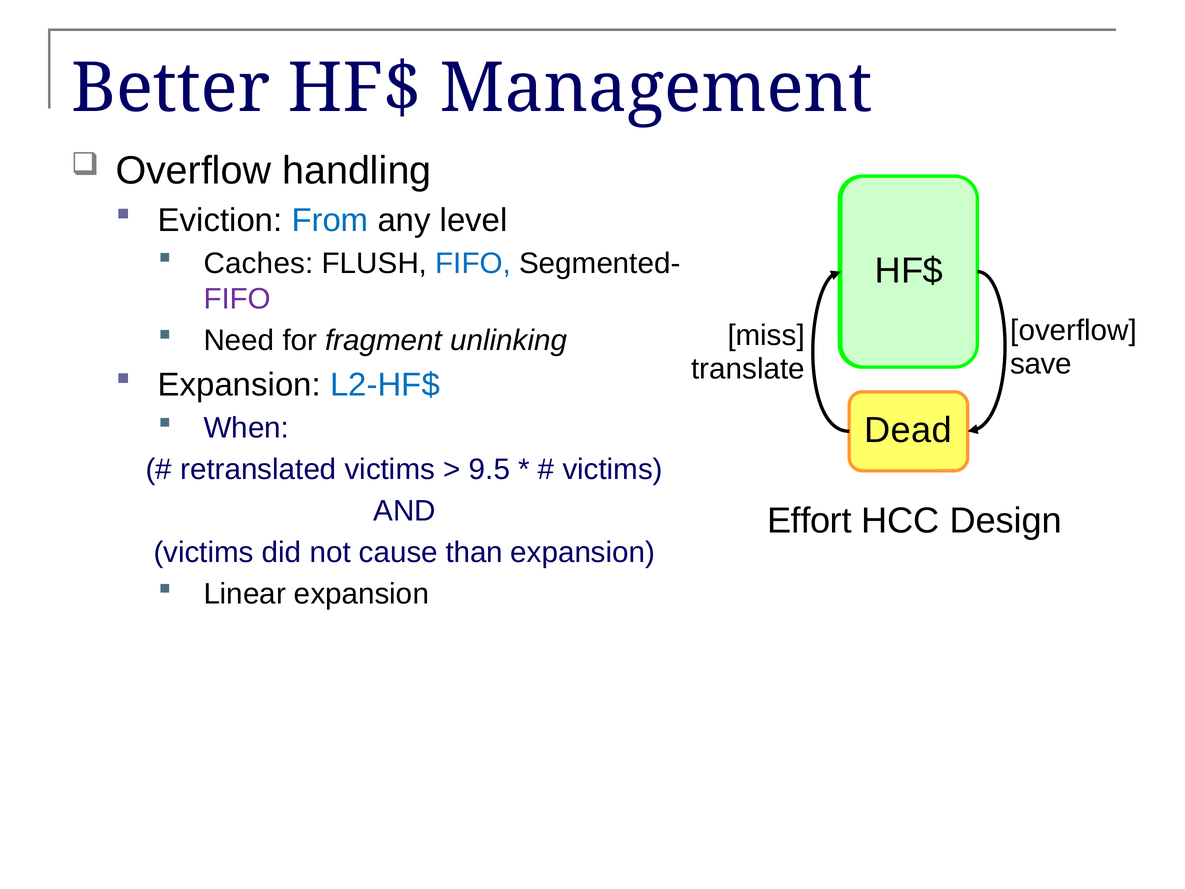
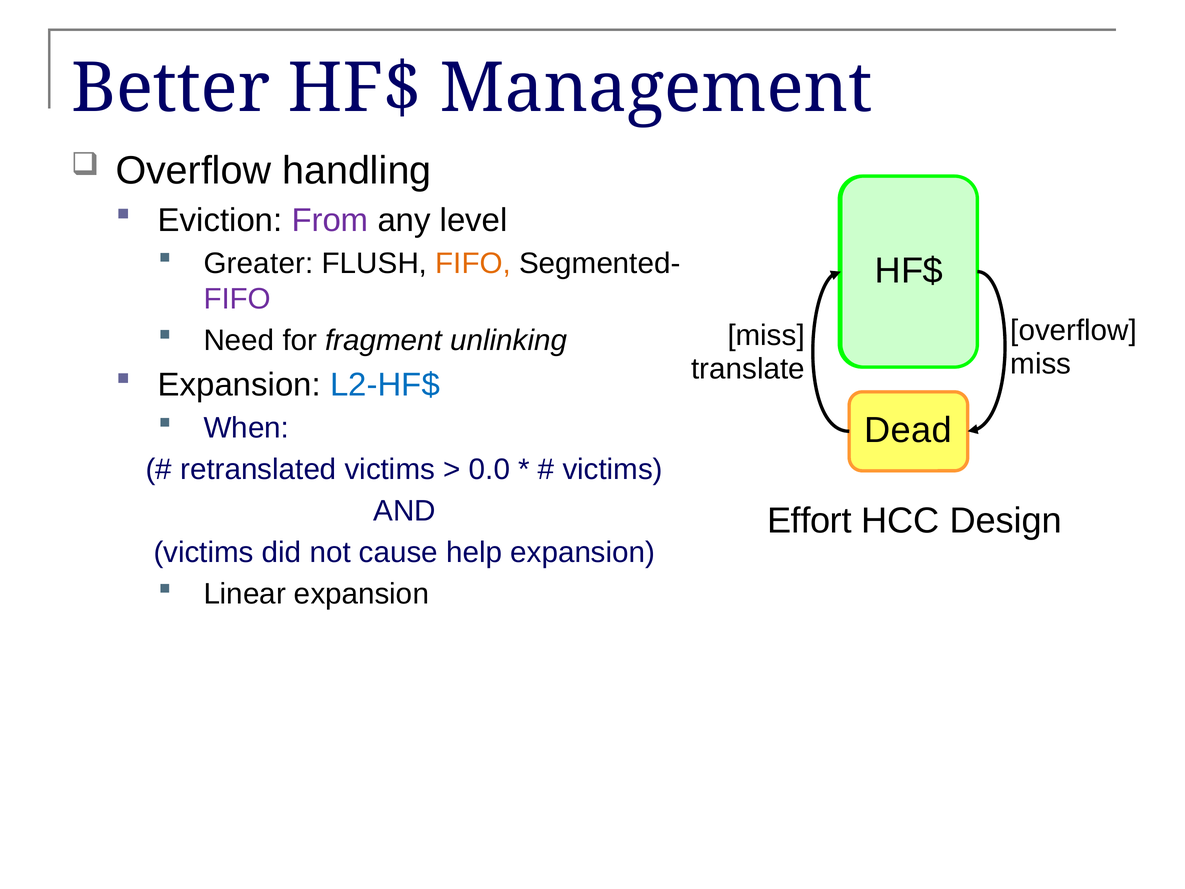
From colour: blue -> purple
Caches: Caches -> Greater
FIFO at (473, 263) colour: blue -> orange
save at (1041, 364): save -> miss
9.5: 9.5 -> 0.0
than: than -> help
